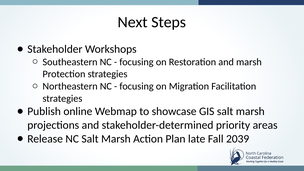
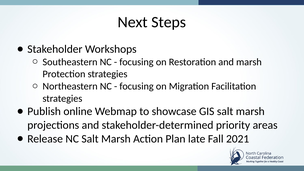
2039: 2039 -> 2021
